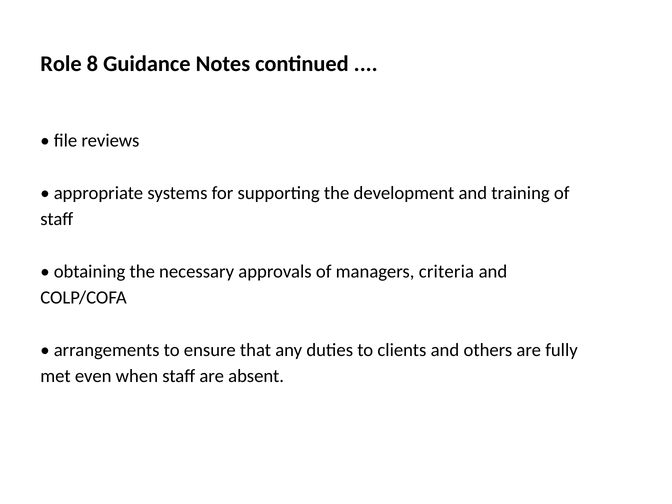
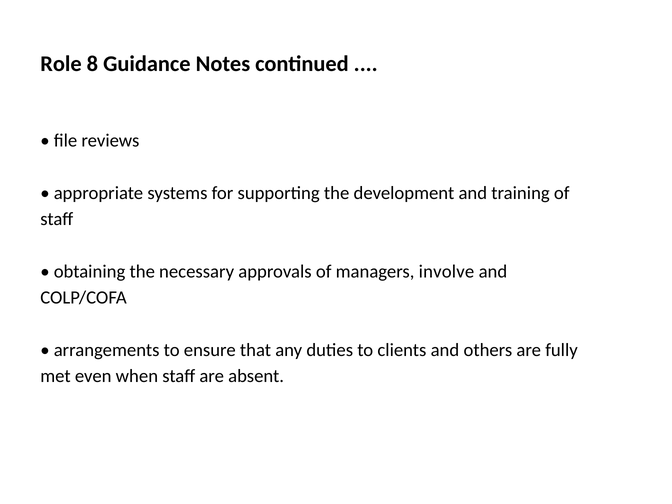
criteria: criteria -> involve
